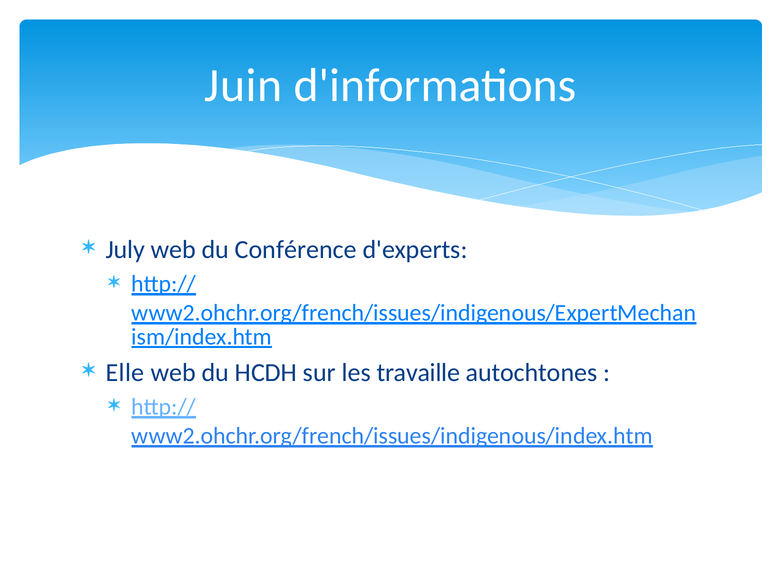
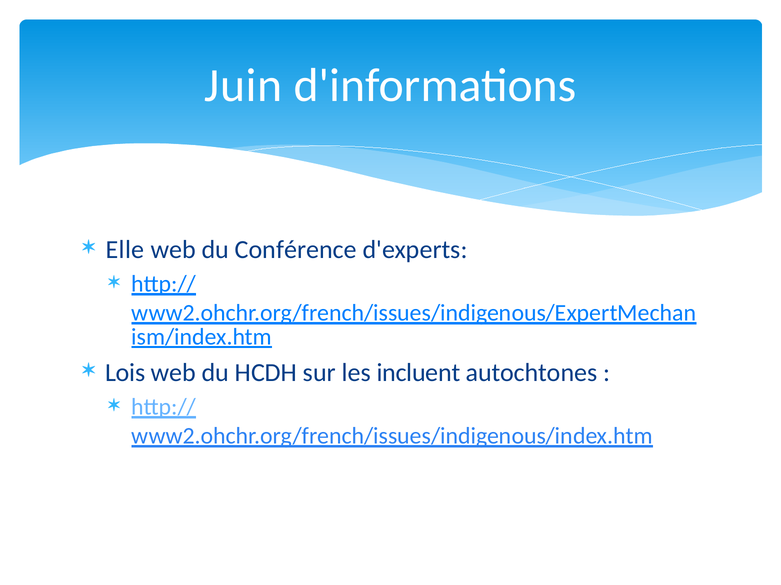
July: July -> Elle
Elle: Elle -> Lois
travaille: travaille -> incluent
